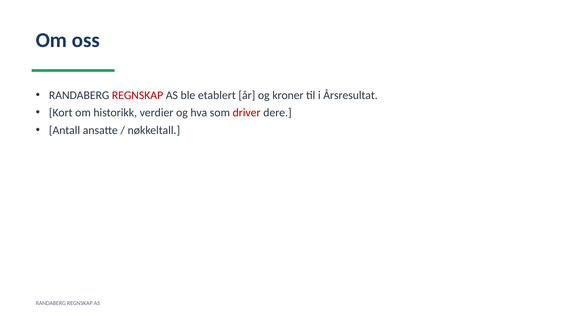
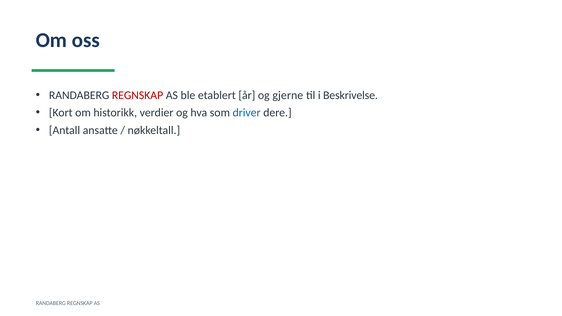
kroner: kroner -> gjerne
Årsresultat: Årsresultat -> Beskrivelse
driver colour: red -> blue
